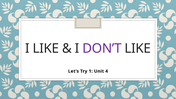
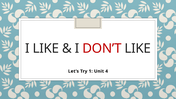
DON’T colour: purple -> red
